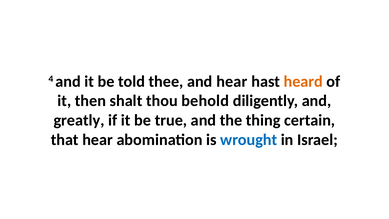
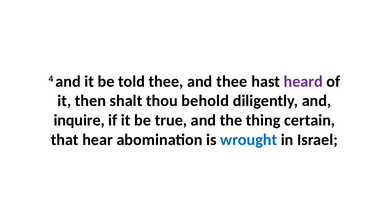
and hear: hear -> thee
heard colour: orange -> purple
greatly: greatly -> inquire
